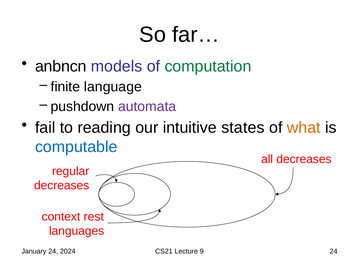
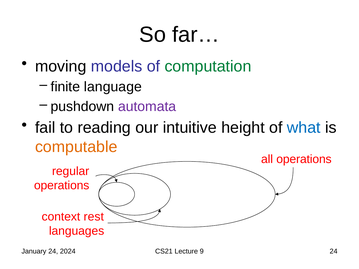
anbncn: anbncn -> moving
states: states -> height
what colour: orange -> blue
computable colour: blue -> orange
all decreases: decreases -> operations
decreases at (62, 186): decreases -> operations
